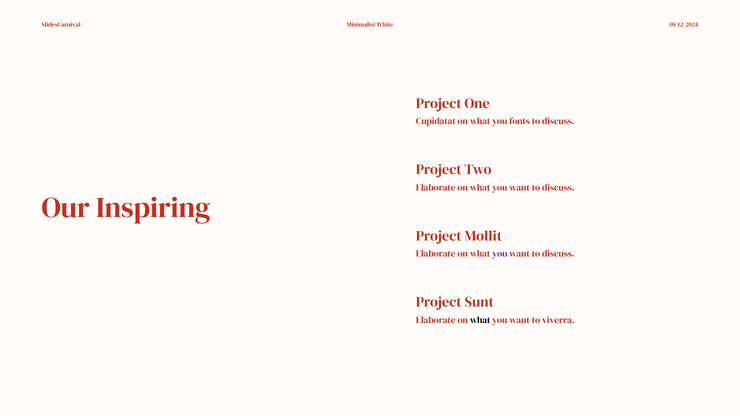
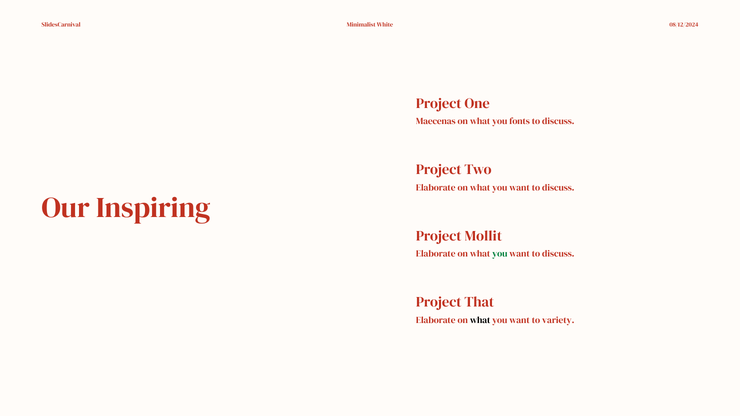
Cupidatat: Cupidatat -> Maecenas
you at (500, 254) colour: purple -> green
Sunt: Sunt -> That
viverra: viverra -> variety
